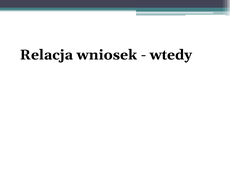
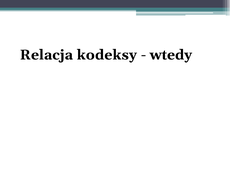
wniosek: wniosek -> kodeksy
